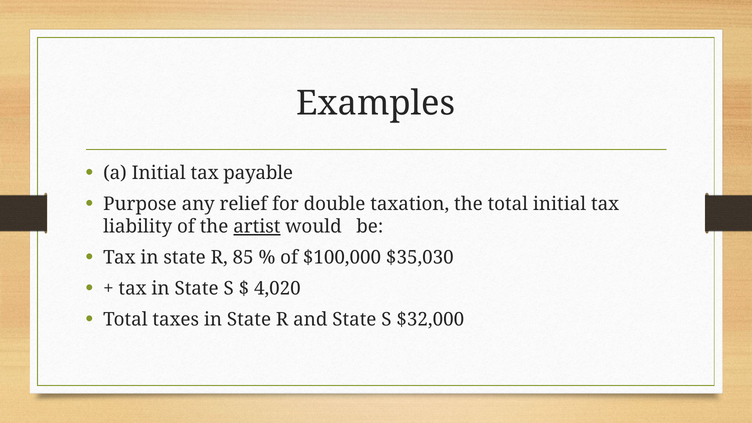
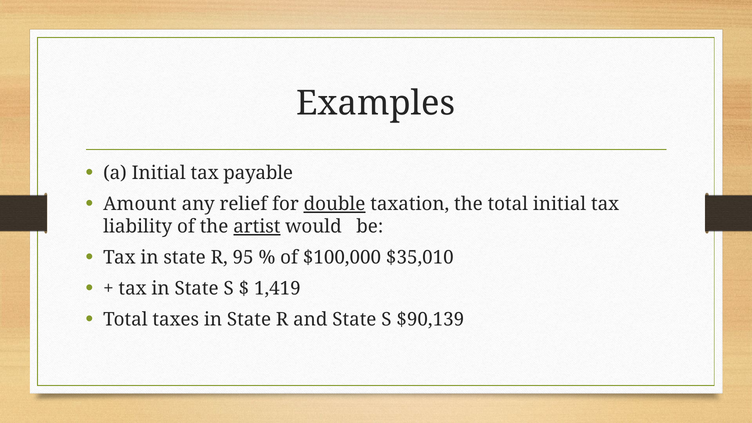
Purpose: Purpose -> Amount
double underline: none -> present
85: 85 -> 95
$35,030: $35,030 -> $35,010
4,020: 4,020 -> 1,419
$32,000: $32,000 -> $90,139
